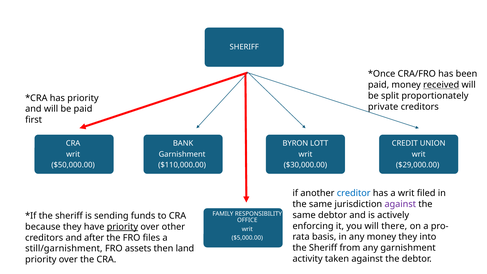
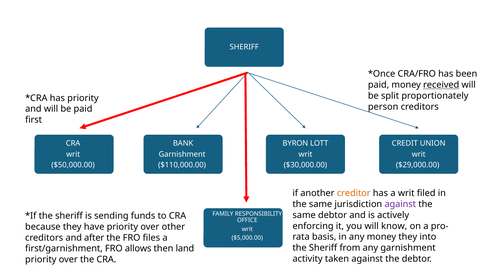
private: private -> person
creditor colour: blue -> orange
there: there -> know
priority at (122, 227) underline: present -> none
still/garnishment: still/garnishment -> first/garnishment
assets: assets -> allows
